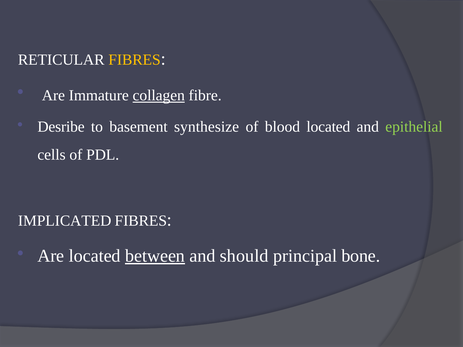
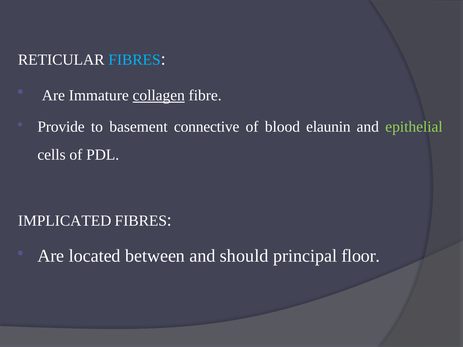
FIBRES at (134, 60) colour: yellow -> light blue
Desribe: Desribe -> Provide
synthesize: synthesize -> connective
blood located: located -> elaunin
between underline: present -> none
bone: bone -> floor
